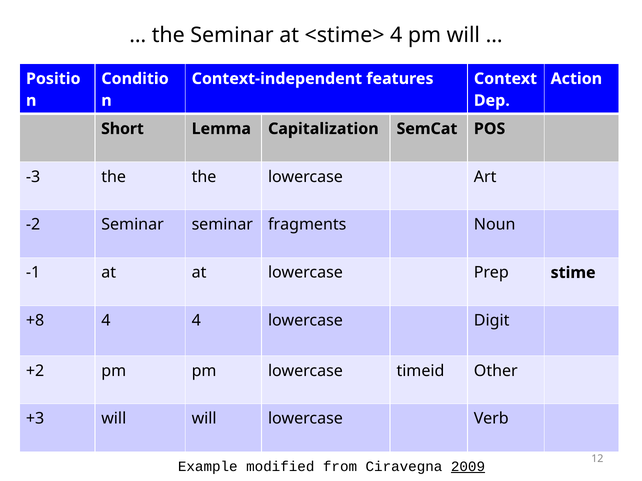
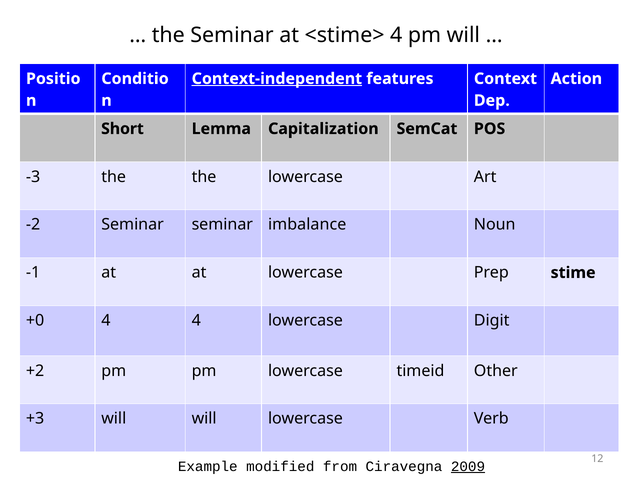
Context-independent underline: none -> present
fragments: fragments -> imbalance
+8: +8 -> +0
